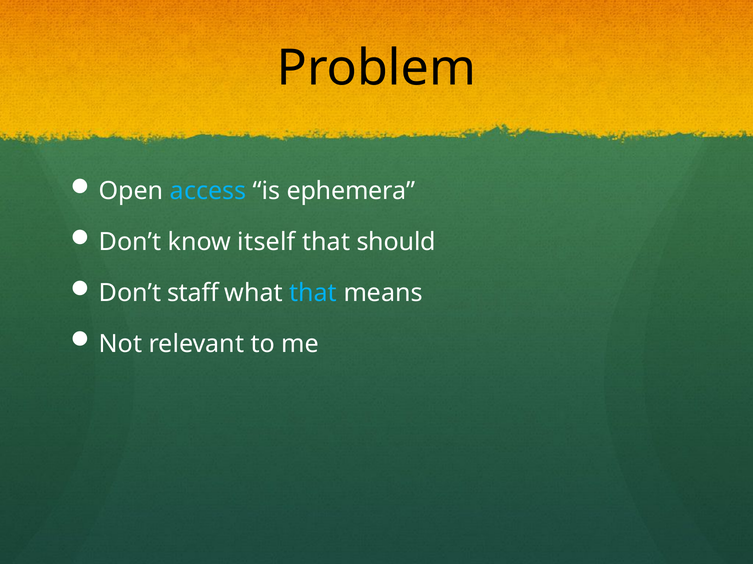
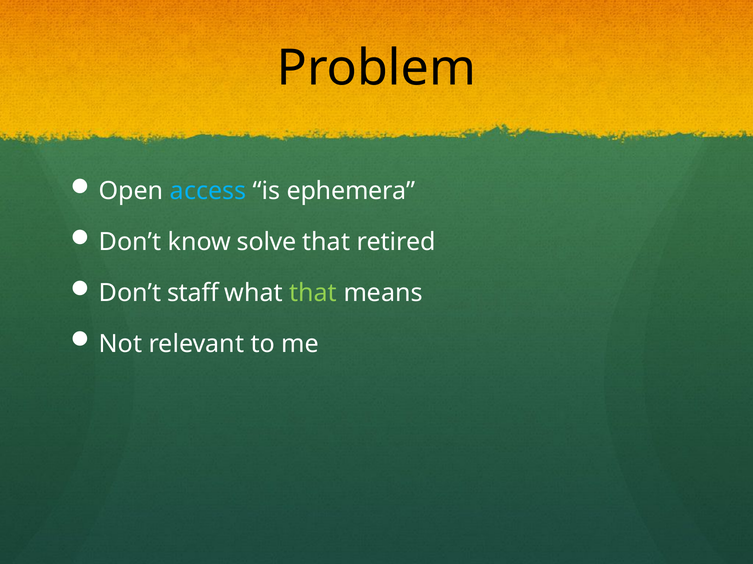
itself: itself -> solve
should: should -> retired
that at (313, 293) colour: light blue -> light green
